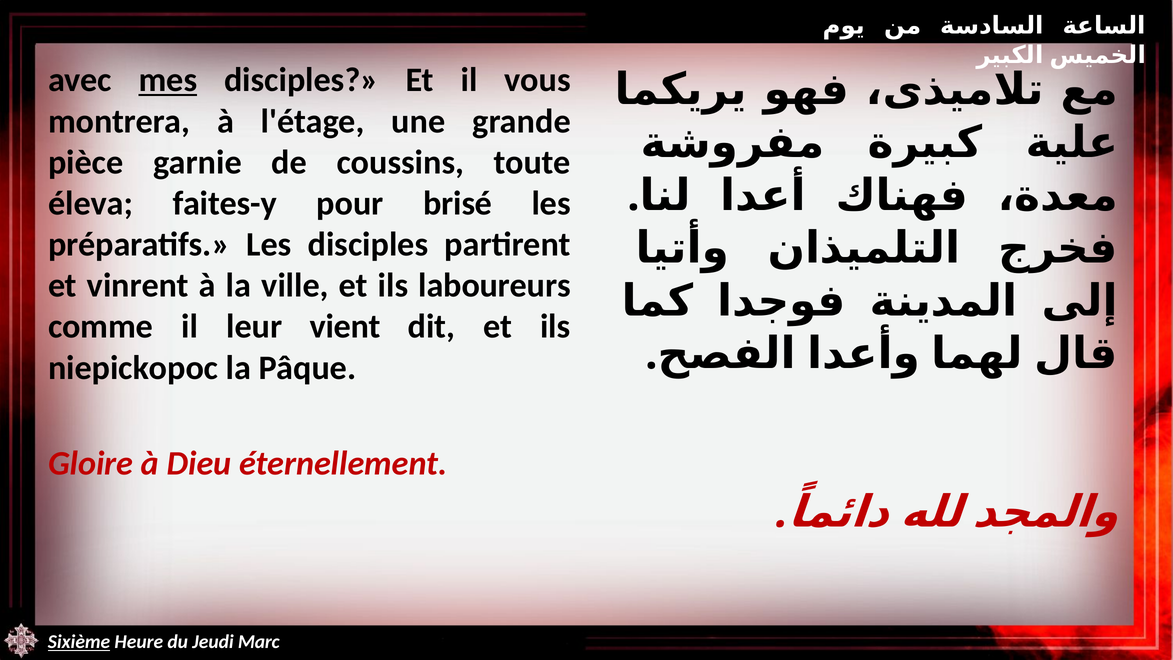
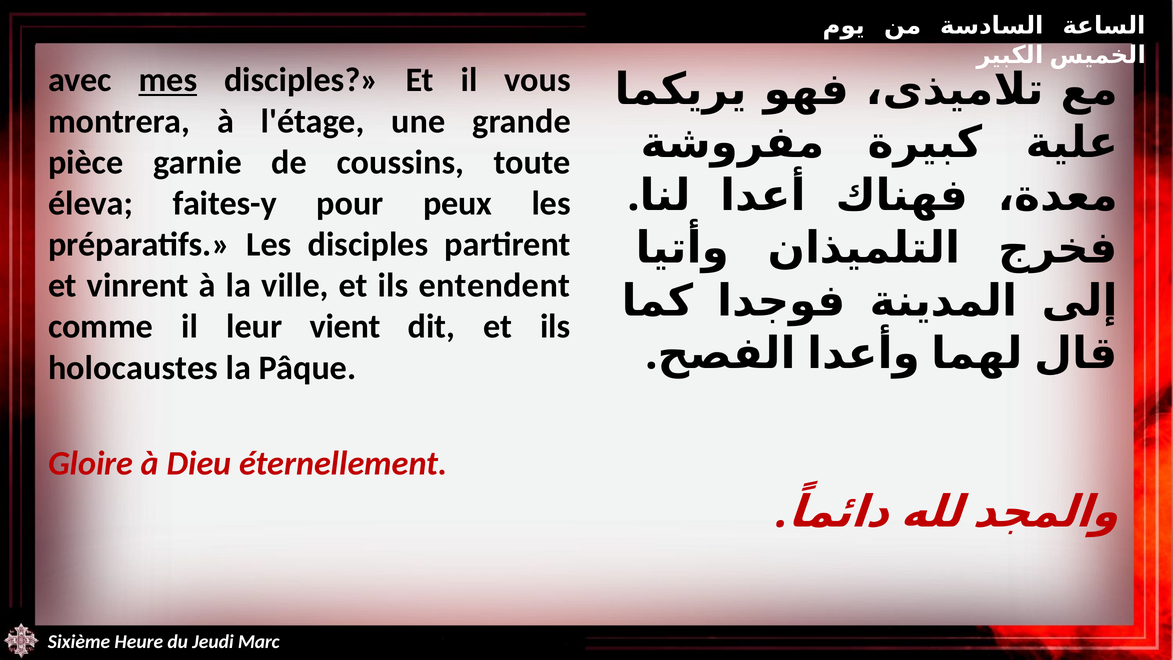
brisé: brisé -> peux
laboureurs: laboureurs -> entendent
niepickopoc: niepickopoc -> holocaustes
Sixième underline: present -> none
